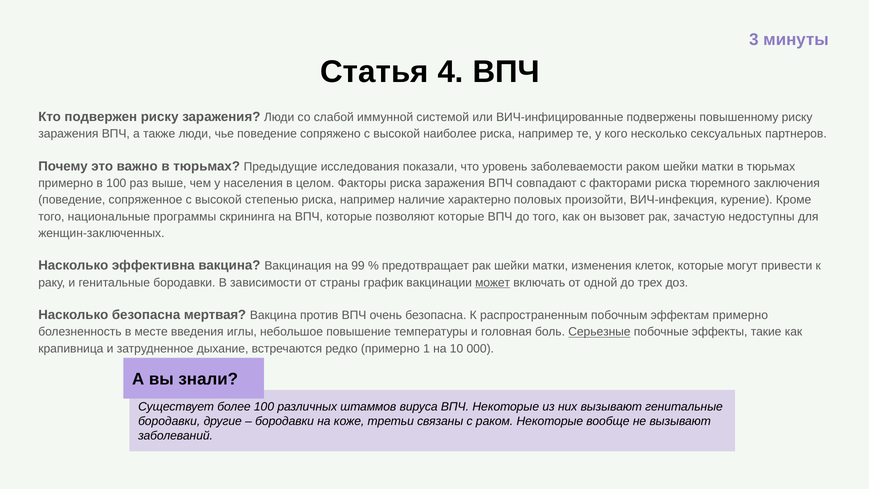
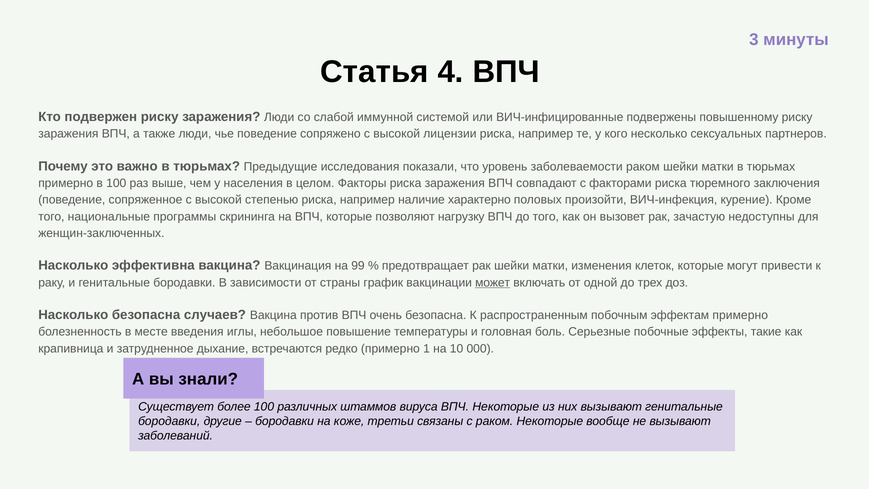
наиболее: наиболее -> лицензии
позволяют которые: которые -> нагрузку
мертвая: мертвая -> случаев
Серьезные underline: present -> none
